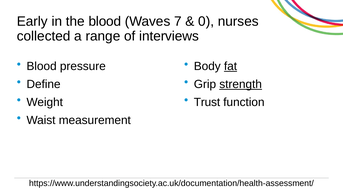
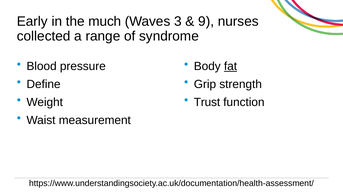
the blood: blood -> much
7: 7 -> 3
0: 0 -> 9
interviews: interviews -> syndrome
strength underline: present -> none
